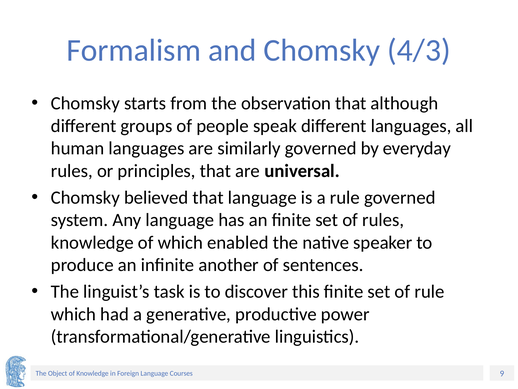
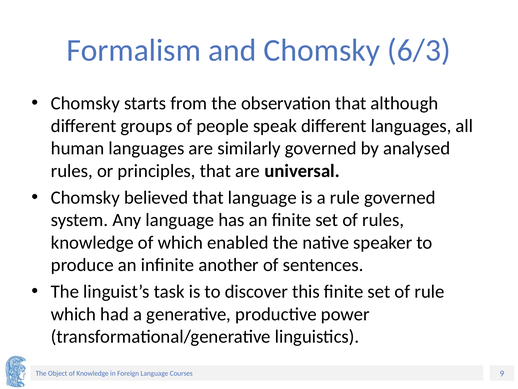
4/3: 4/3 -> 6/3
everyday: everyday -> analysed
